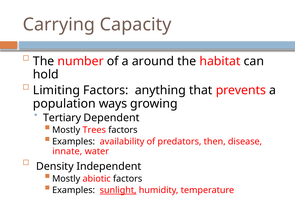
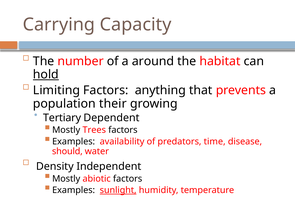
hold underline: none -> present
ways: ways -> their
then: then -> time
innate: innate -> should
